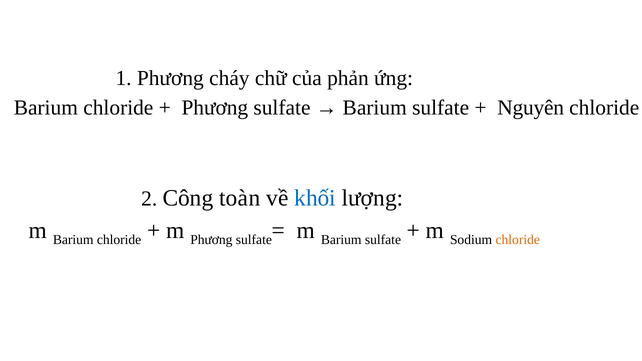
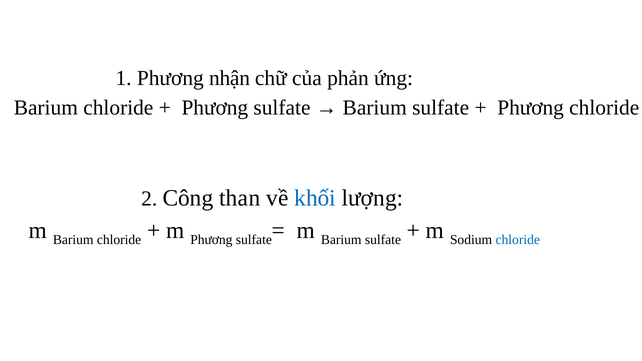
cháy: cháy -> nhận
Nguyên at (531, 108): Nguyên -> Phương
toàn: toàn -> than
chloride at (518, 240) colour: orange -> blue
